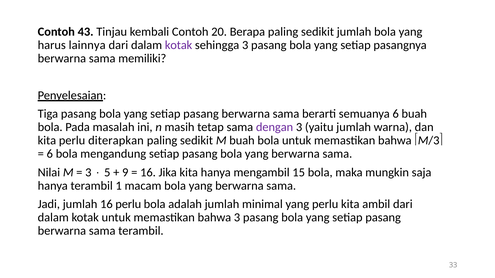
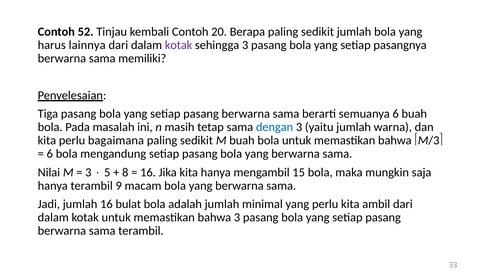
43: 43 -> 52
dengan colour: purple -> blue
diterapkan: diterapkan -> bagaimana
9: 9 -> 8
1: 1 -> 9
16 perlu: perlu -> bulat
